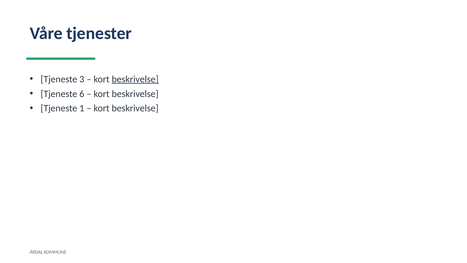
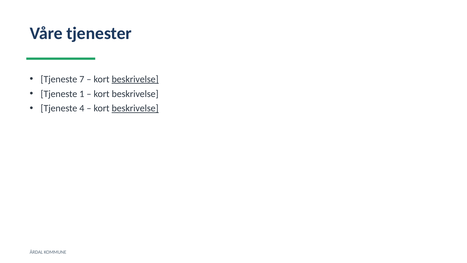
3: 3 -> 7
6: 6 -> 1
1: 1 -> 4
beskrivelse at (135, 108) underline: none -> present
